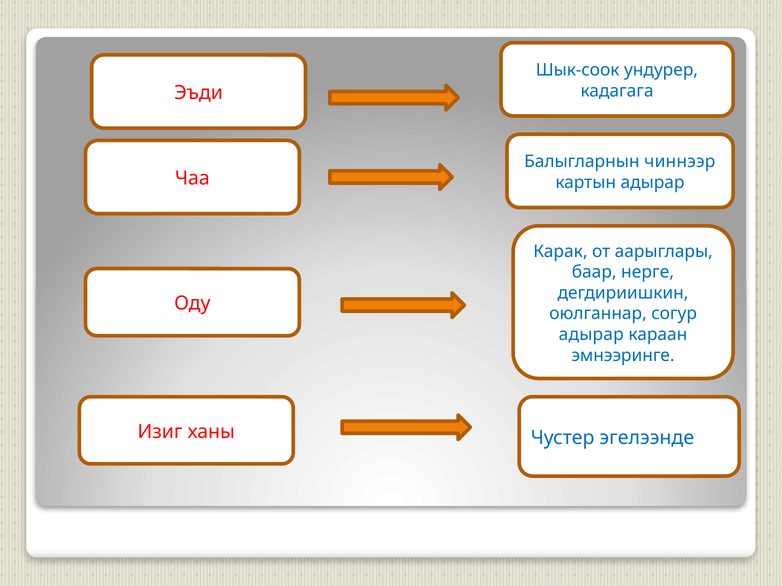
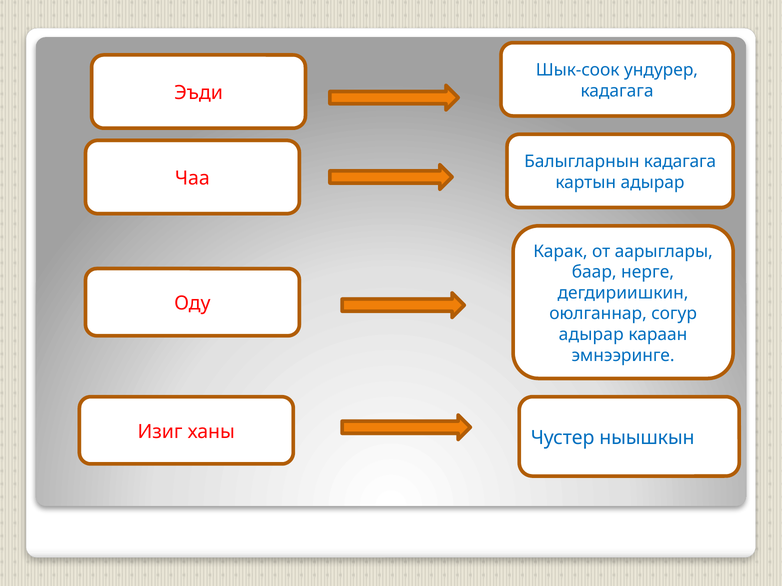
Балыгларнын чиннээр: чиннээр -> кадагага
эгелээнде: эгелээнде -> ныышкын
